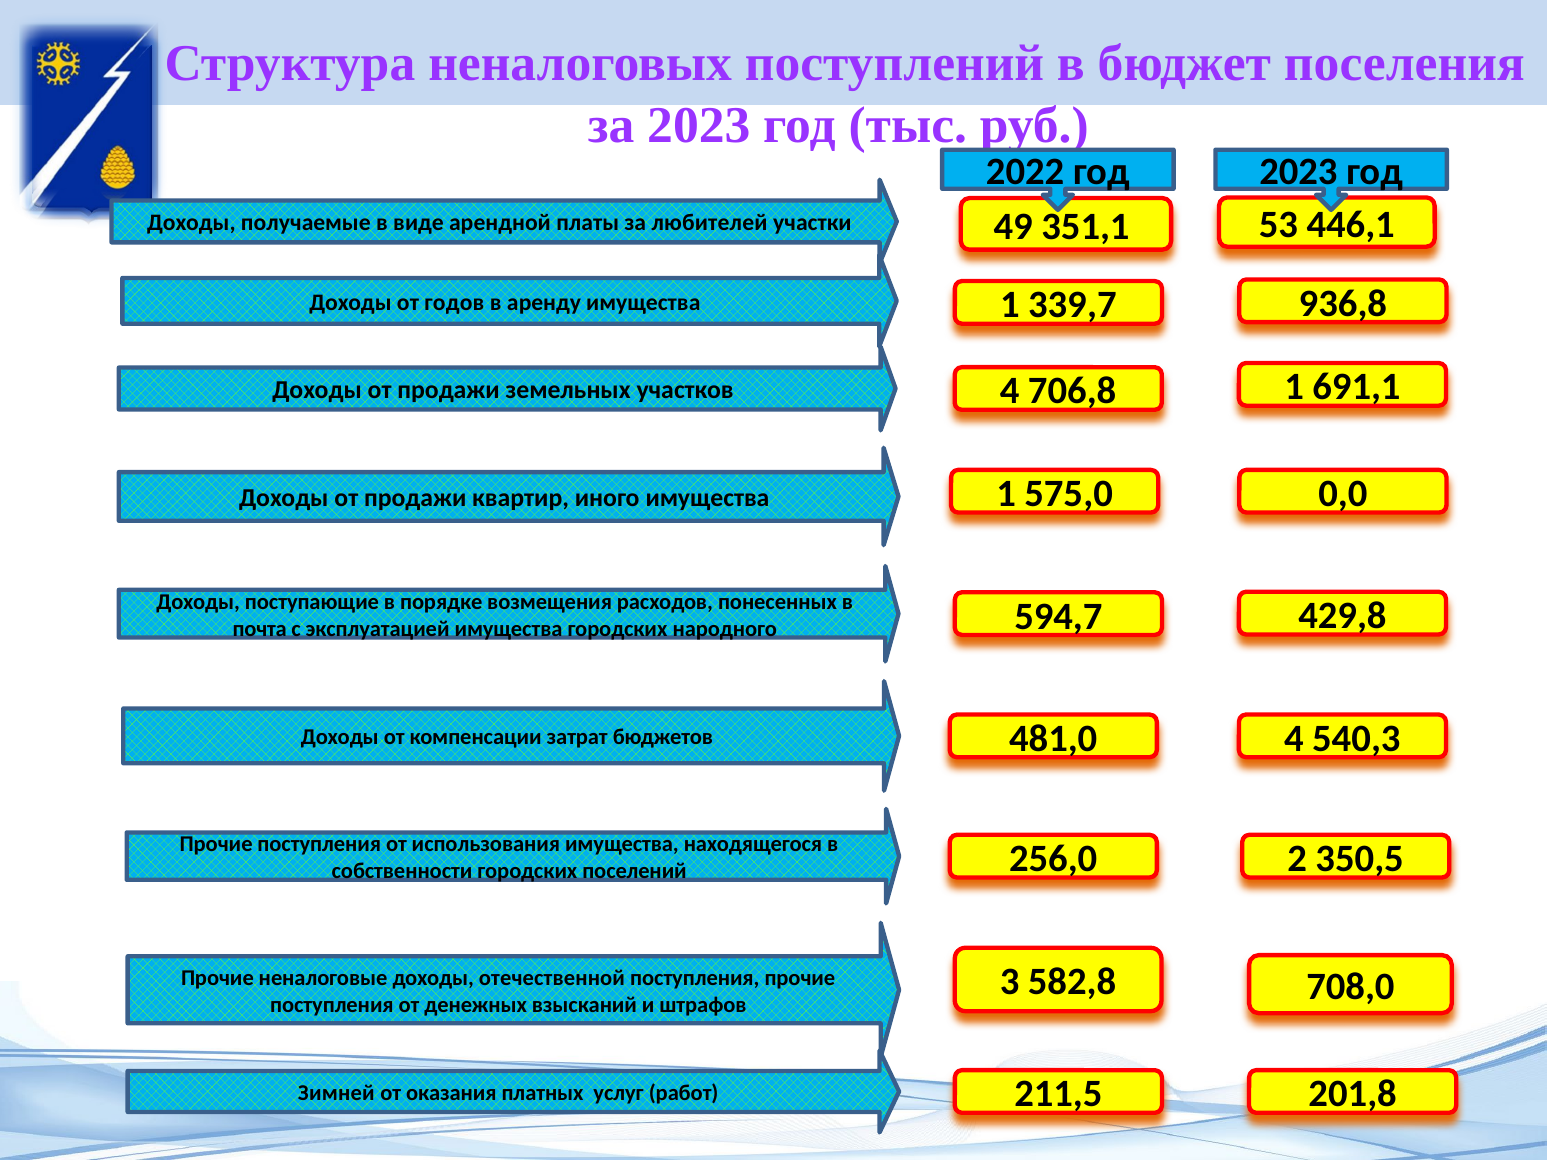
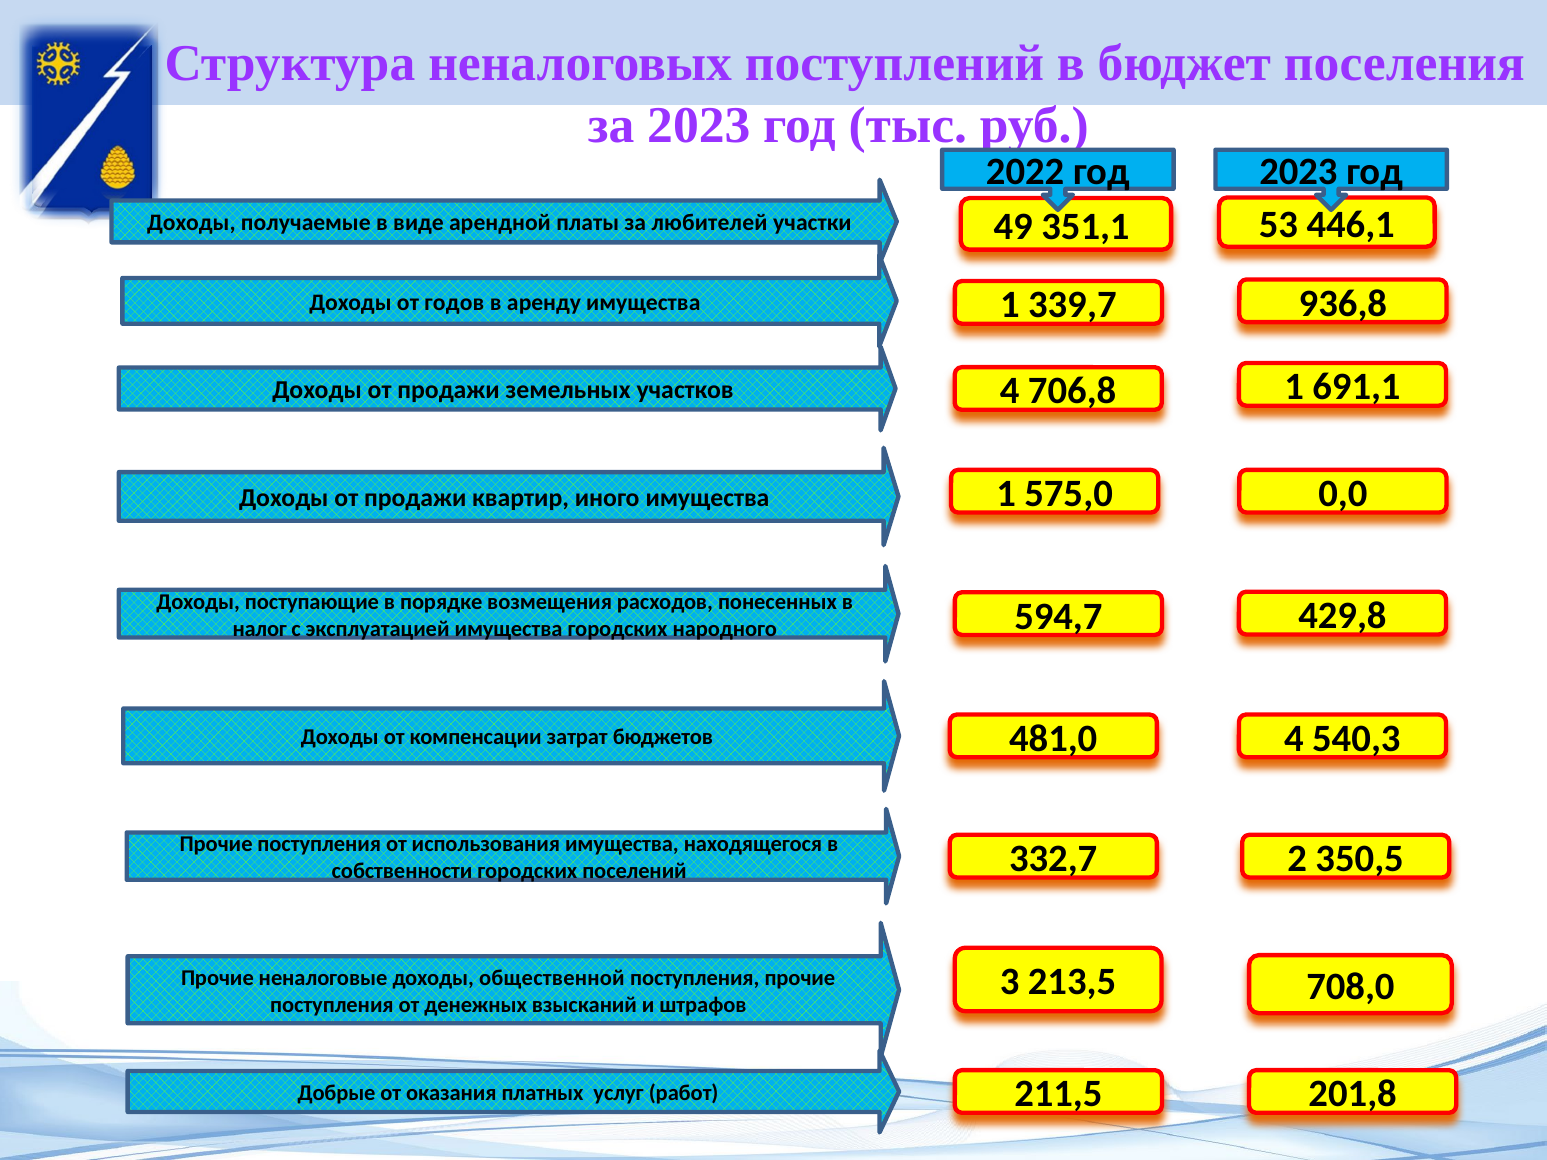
почта: почта -> налог
256,0: 256,0 -> 332,7
582,8: 582,8 -> 213,5
отечественной: отечественной -> общественной
Зимней: Зимней -> Добрые
